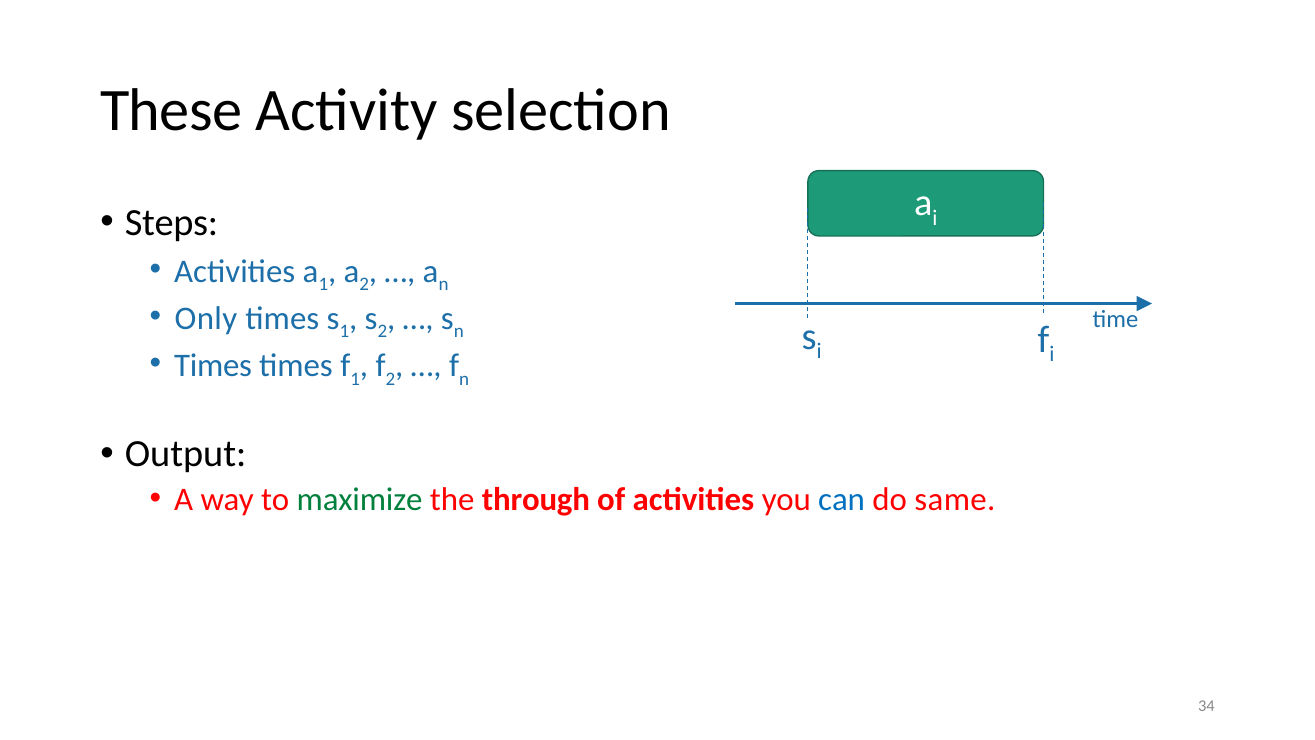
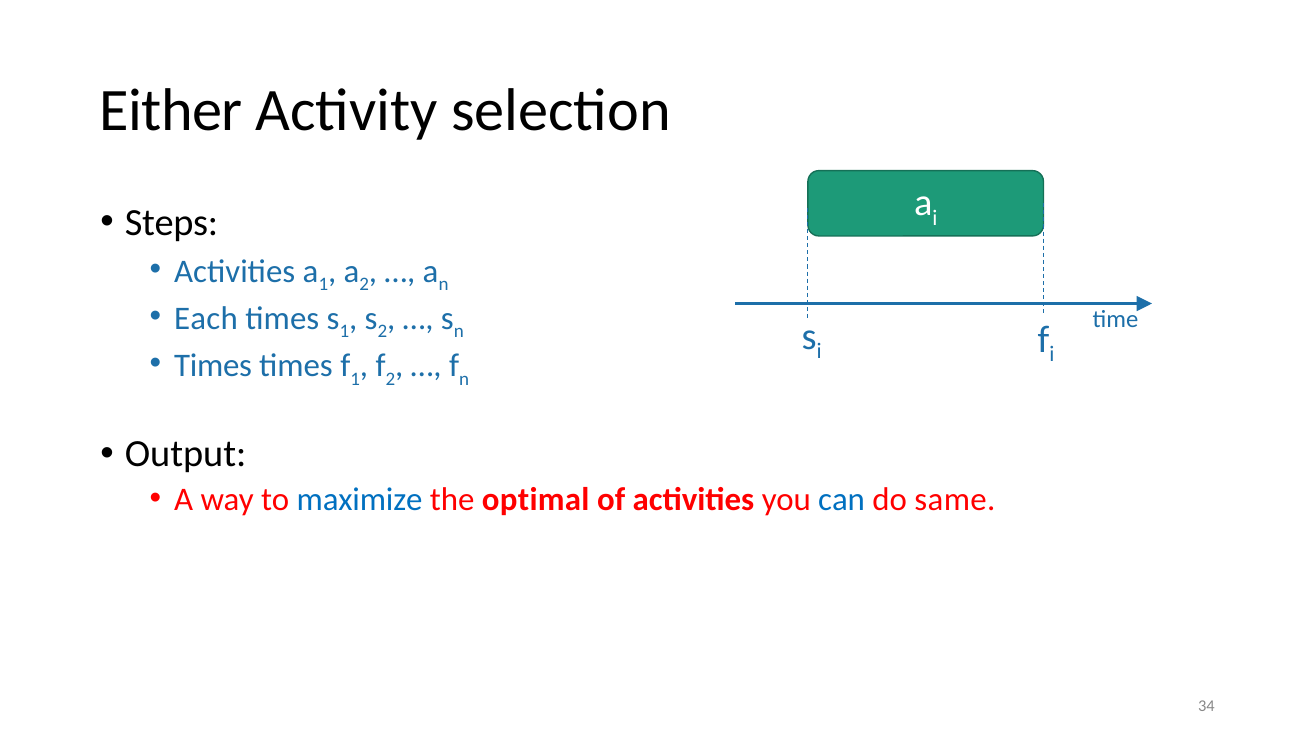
These: These -> Either
Only: Only -> Each
maximize colour: green -> blue
through: through -> optimal
